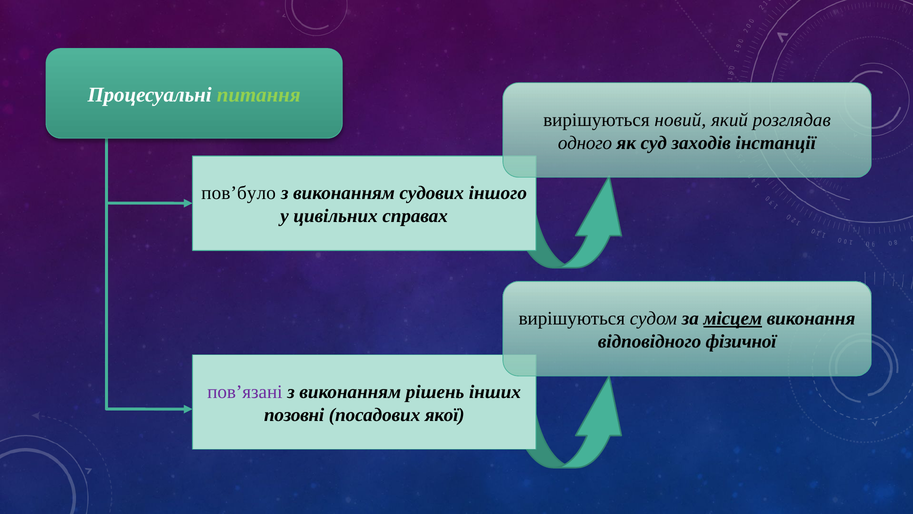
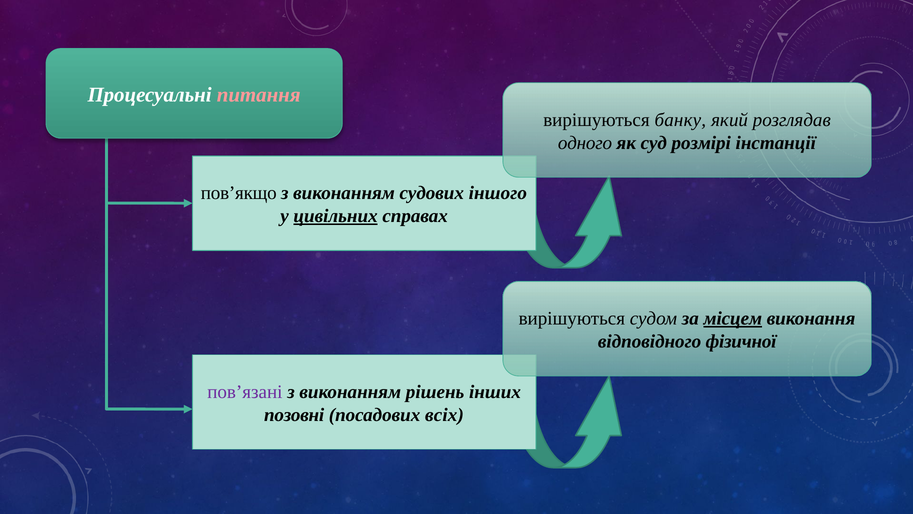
питання colour: light green -> pink
новий: новий -> банку
заходів: заходів -> розмірі
пов’було: пов’було -> пов’якщо
цивільних underline: none -> present
якої: якої -> всіх
